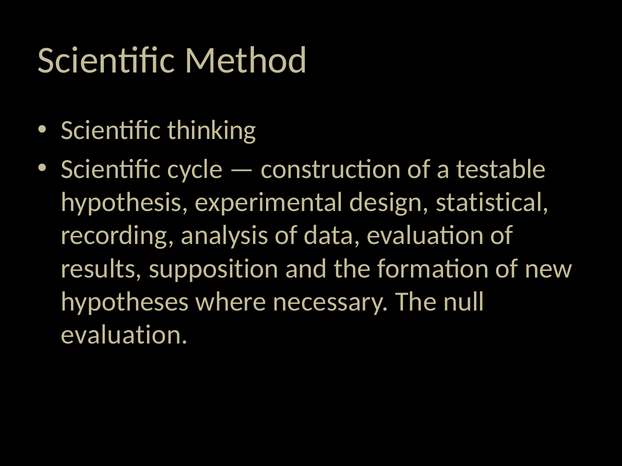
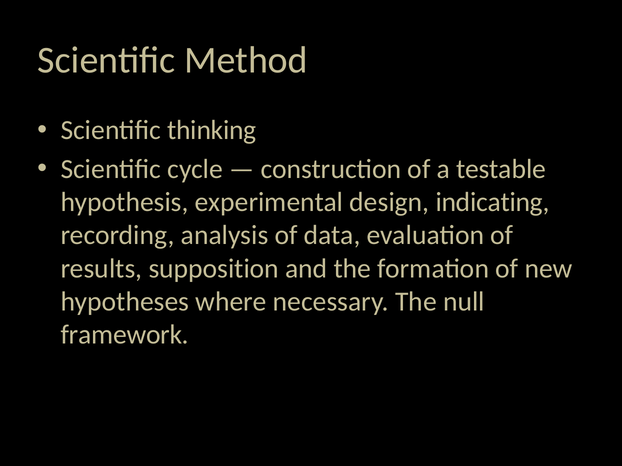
statistical: statistical -> indicating
evaluation at (125, 335): evaluation -> framework
